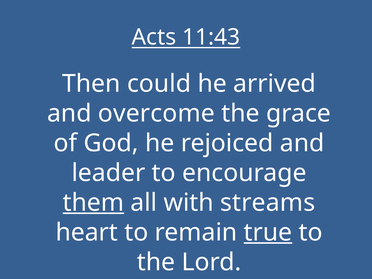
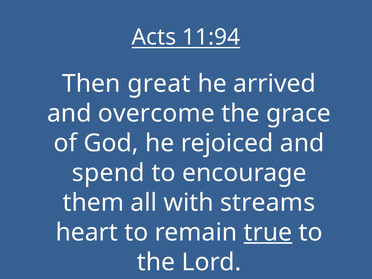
11:43: 11:43 -> 11:94
could: could -> great
leader: leader -> spend
them underline: present -> none
